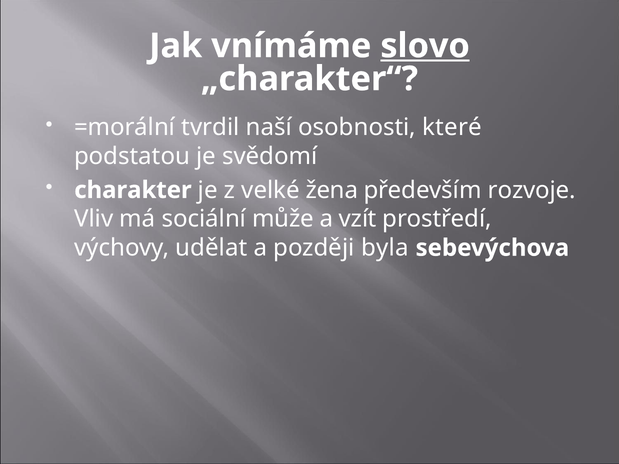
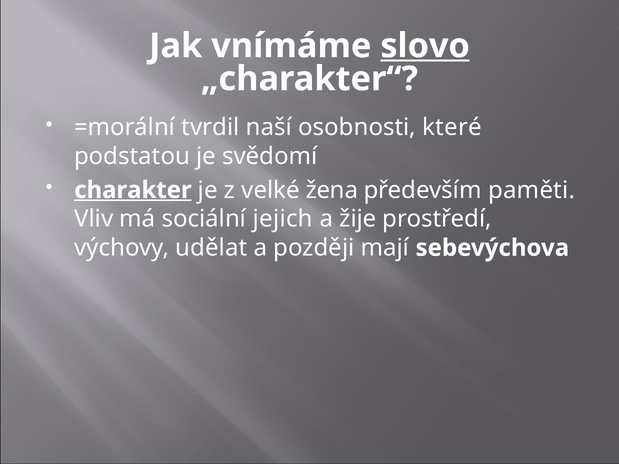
charakter underline: none -> present
rozvoje: rozvoje -> paměti
může: může -> jejich
vzít: vzít -> žije
byla: byla -> mají
